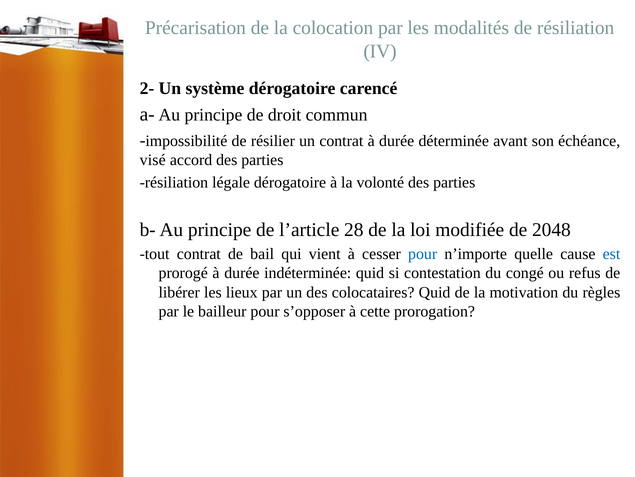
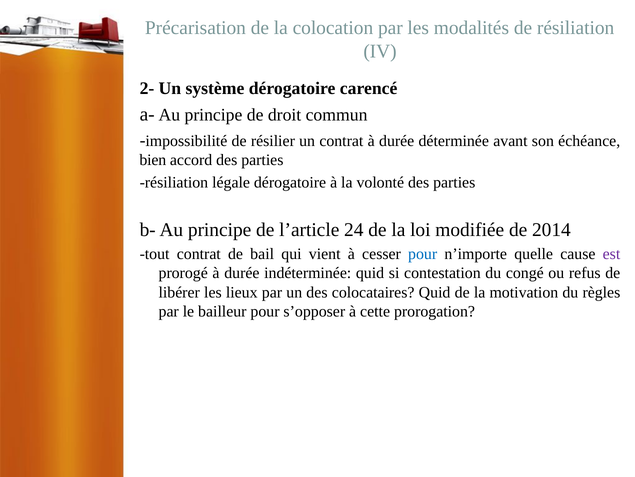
visé: visé -> bien
28: 28 -> 24
2048: 2048 -> 2014
est colour: blue -> purple
